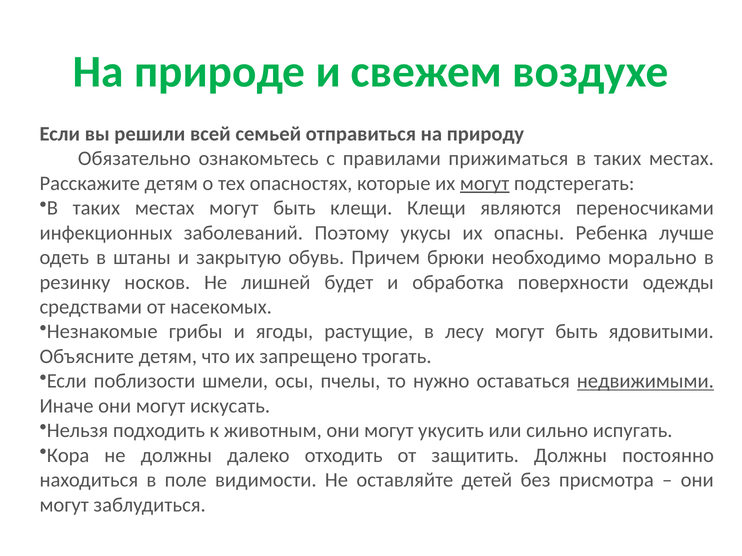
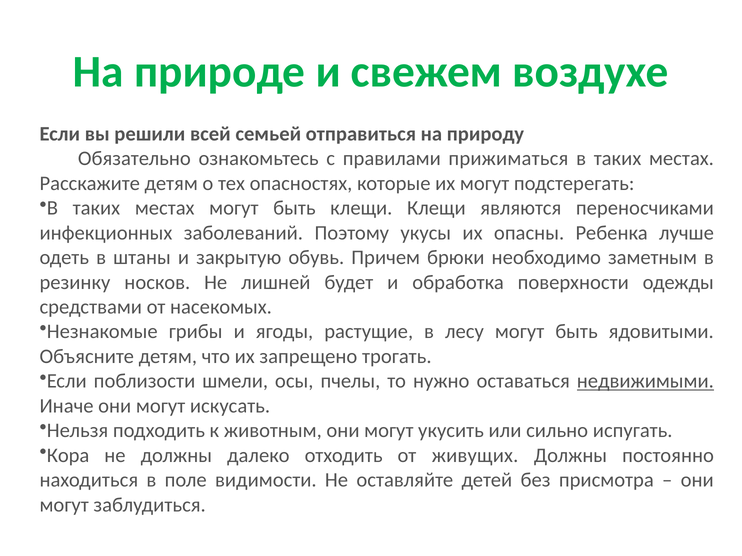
могут at (485, 184) underline: present -> none
морально: морально -> заметным
защитить: защитить -> живущих
